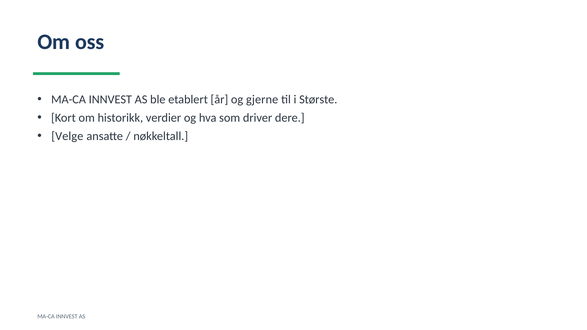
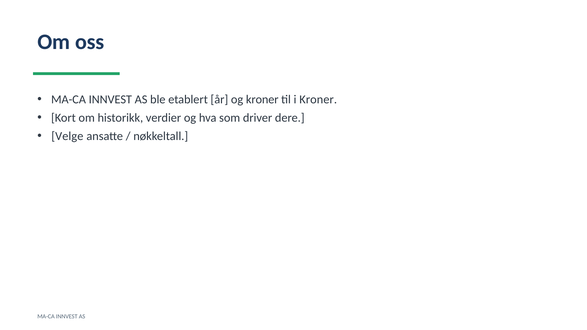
og gjerne: gjerne -> kroner
i Største: Største -> Kroner
